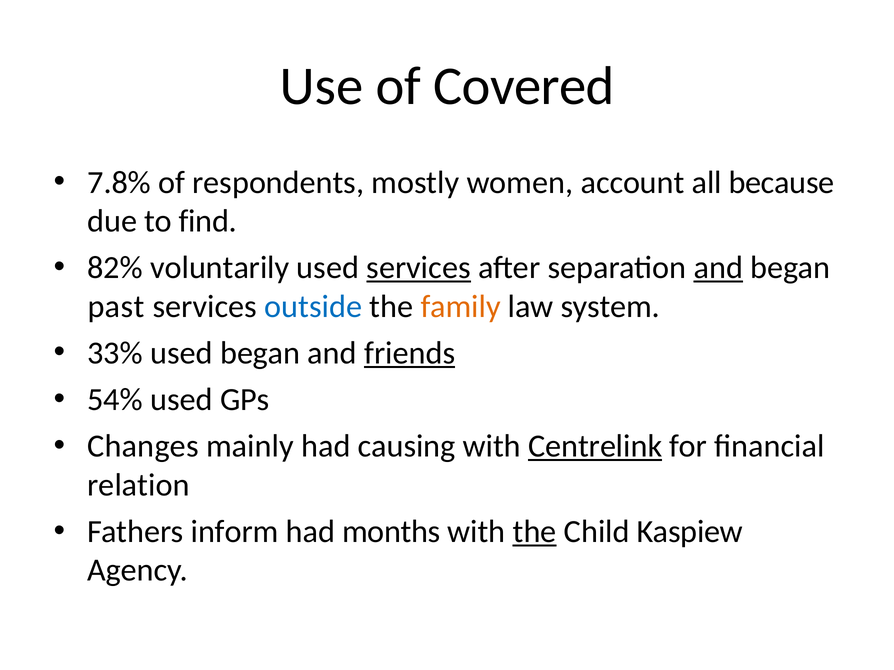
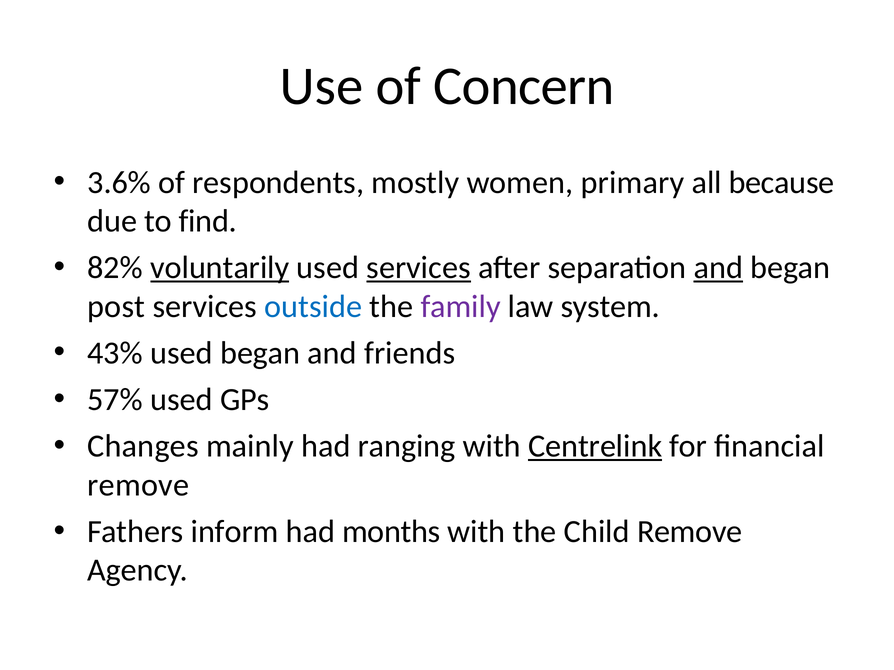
Covered: Covered -> Concern
7.8%: 7.8% -> 3.6%
account: account -> primary
voluntarily underline: none -> present
past: past -> post
family colour: orange -> purple
33%: 33% -> 43%
friends underline: present -> none
54%: 54% -> 57%
causing: causing -> ranging
relation at (138, 485): relation -> remove
the at (535, 532) underline: present -> none
Child Kaspiew: Kaspiew -> Remove
